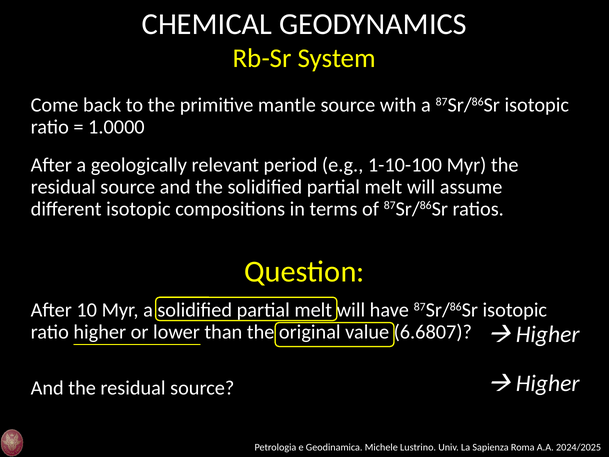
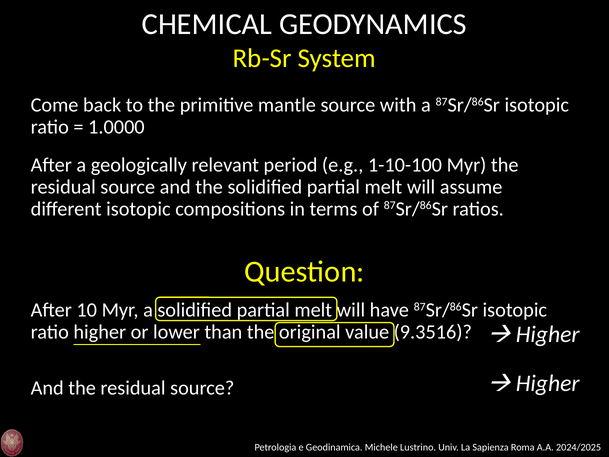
6.6807: 6.6807 -> 9.3516
